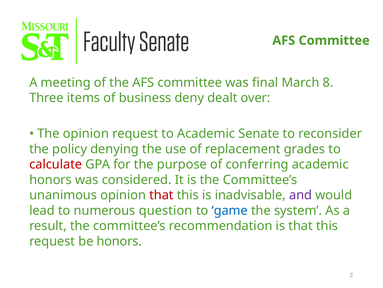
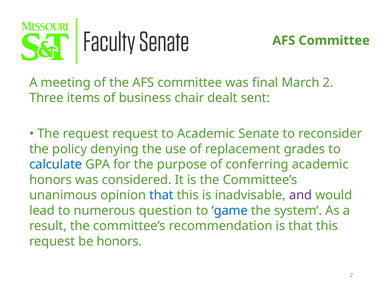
March 8: 8 -> 2
deny: deny -> chair
over: over -> sent
The opinion: opinion -> request
calculate colour: red -> blue
that at (161, 195) colour: red -> blue
